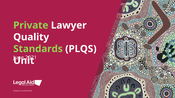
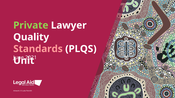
Standards colour: light green -> pink
